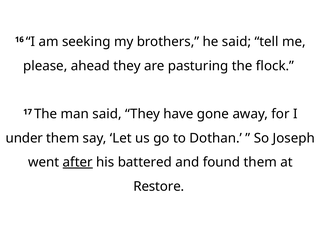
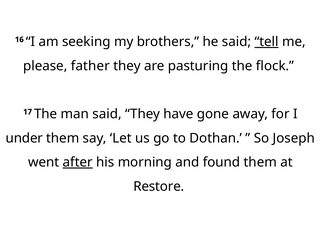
tell underline: none -> present
ahead: ahead -> father
battered: battered -> morning
